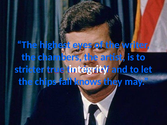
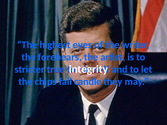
chambers: chambers -> forebears
knows: knows -> candle
